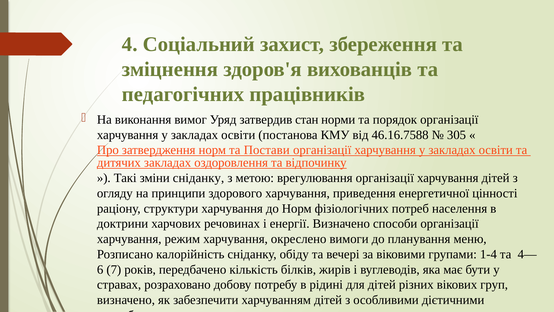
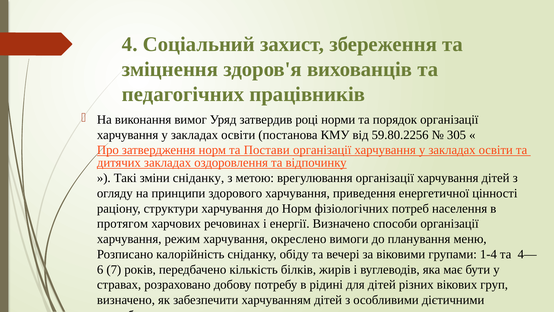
стан: стан -> році
46.16.7588: 46.16.7588 -> 59.80.2256
доктрини: доктрини -> протягом
